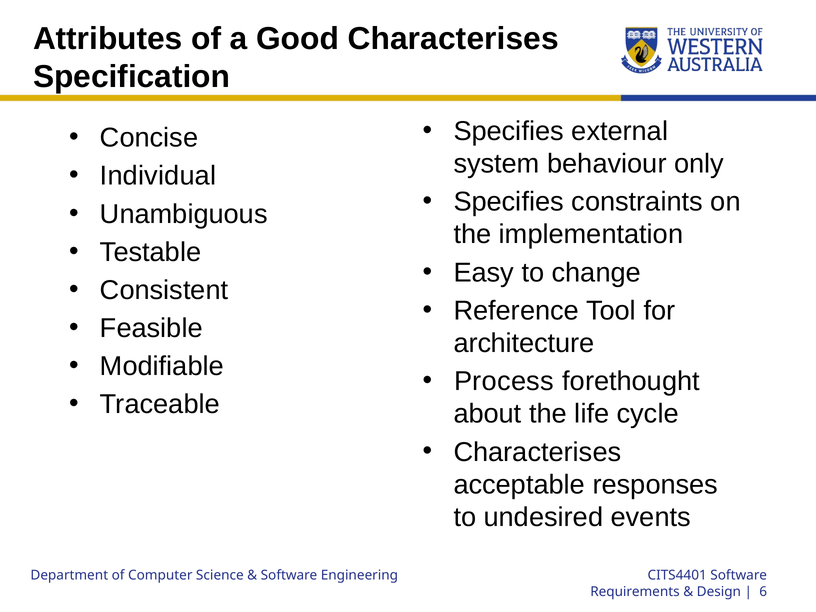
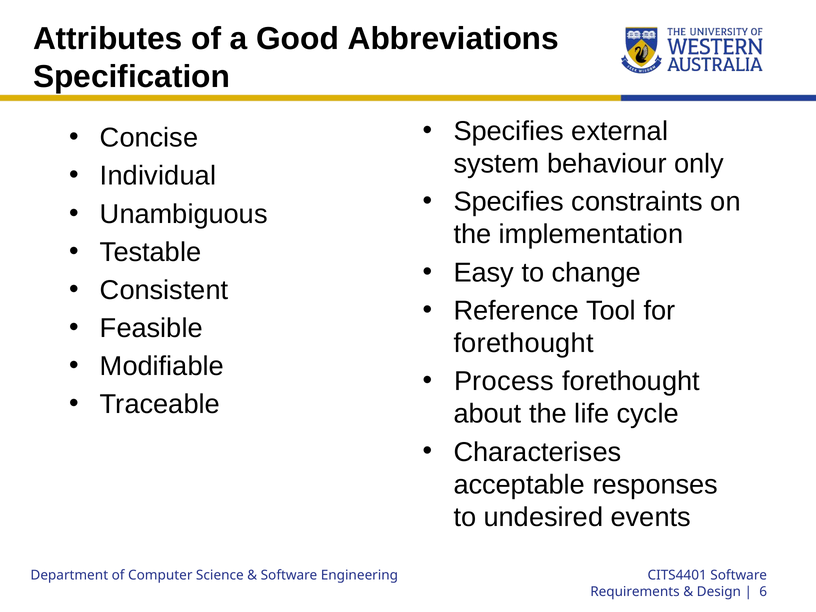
Good Characterises: Characterises -> Abbreviations
architecture at (524, 343): architecture -> forethought
